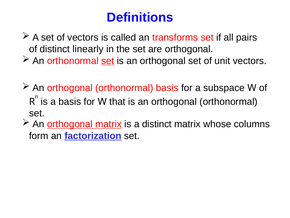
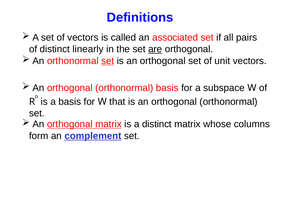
transforms: transforms -> associated
are underline: none -> present
factorization: factorization -> complement
